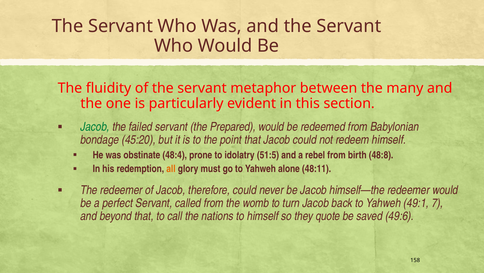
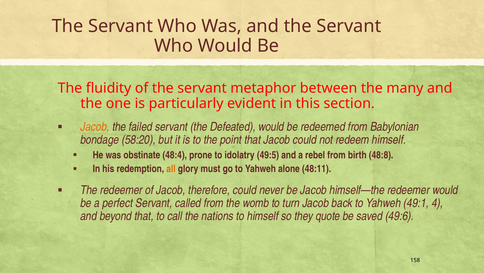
Jacob at (95, 127) colour: green -> orange
Prepared: Prepared -> Defeated
45:20: 45:20 -> 58:20
51:5: 51:5 -> 49:5
7: 7 -> 4
